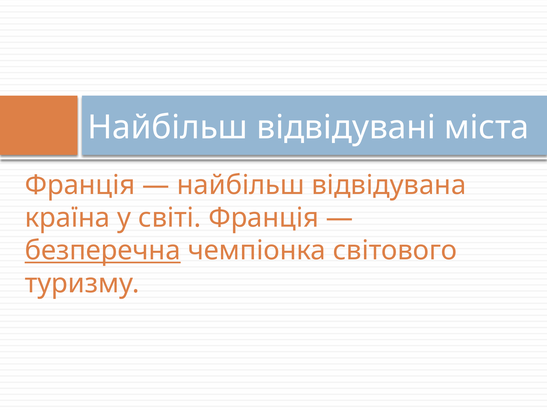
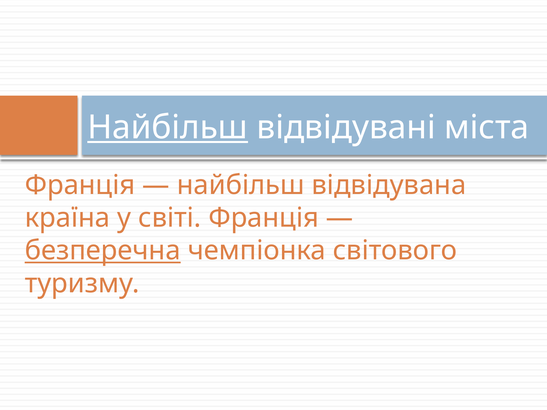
Найбільш at (168, 128) underline: none -> present
